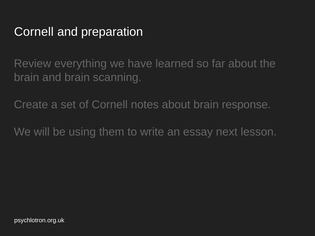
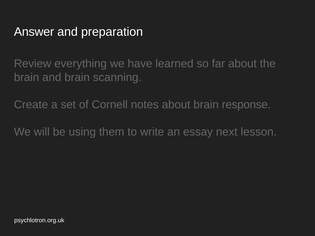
Cornell at (34, 32): Cornell -> Answer
